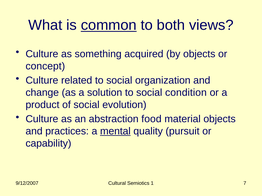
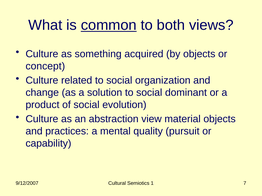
condition: condition -> dominant
food: food -> view
mental underline: present -> none
